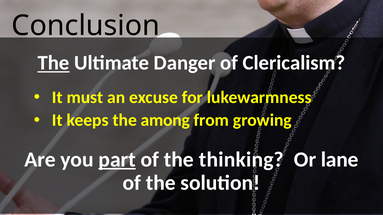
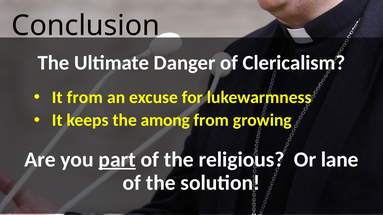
The at (53, 63) underline: present -> none
It must: must -> from
thinking: thinking -> religious
